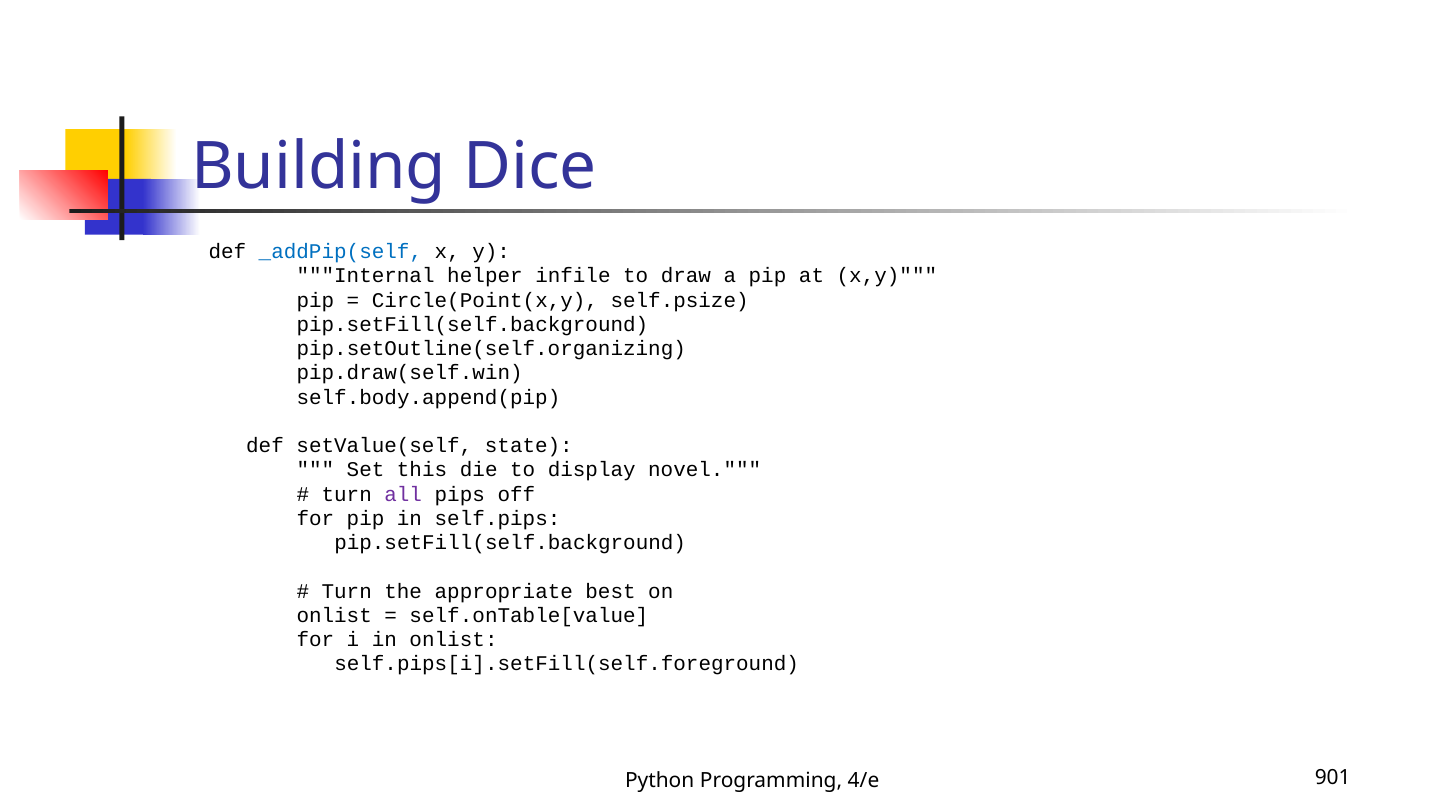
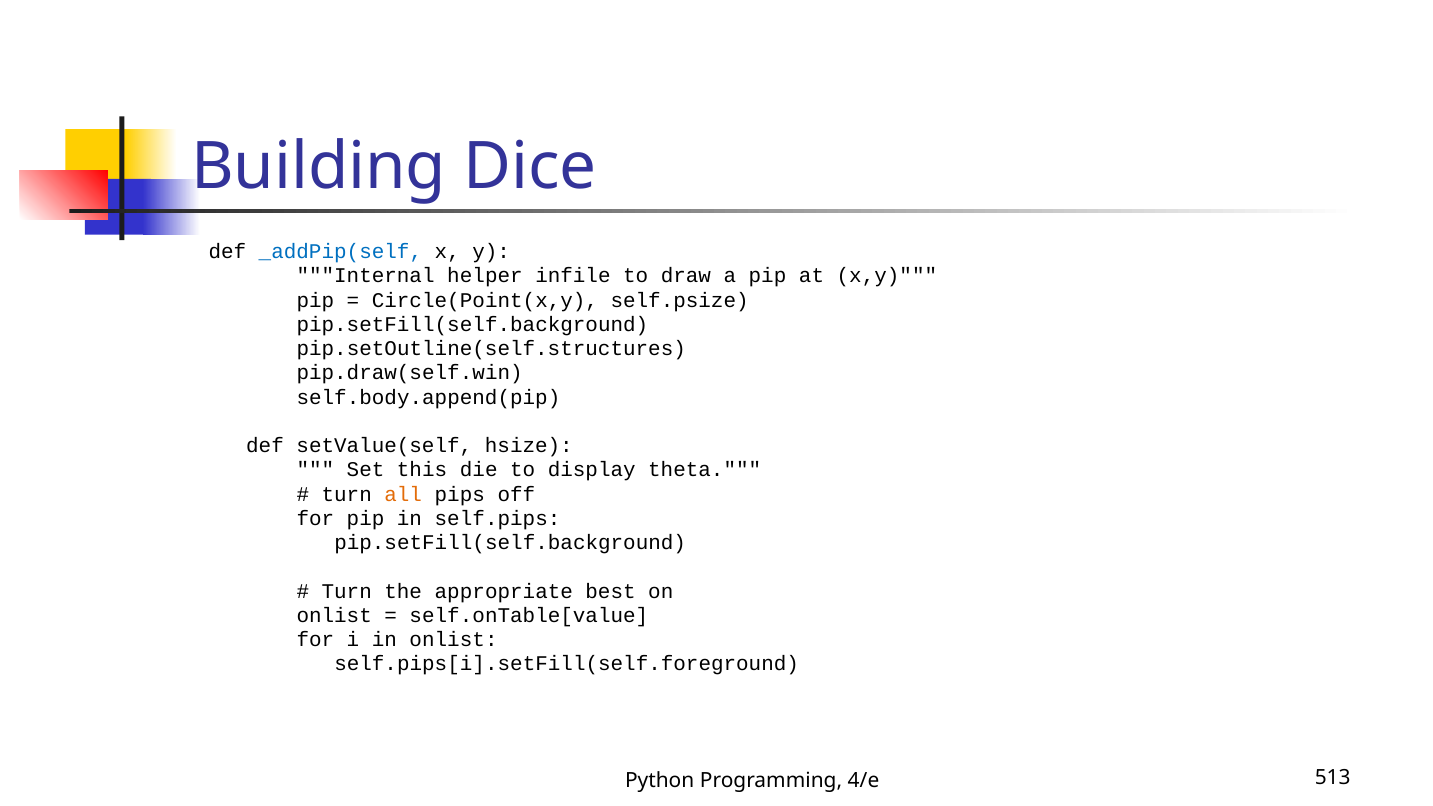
pip.setOutline(self.organizing: pip.setOutline(self.organizing -> pip.setOutline(self.structures
state: state -> hsize
novel: novel -> theta
all colour: purple -> orange
901: 901 -> 513
